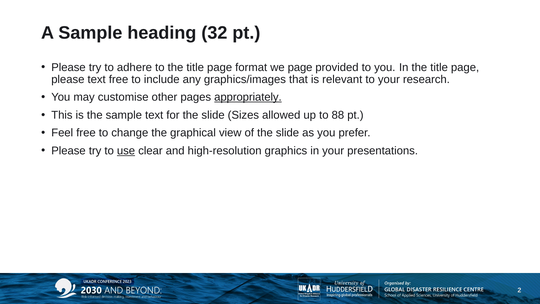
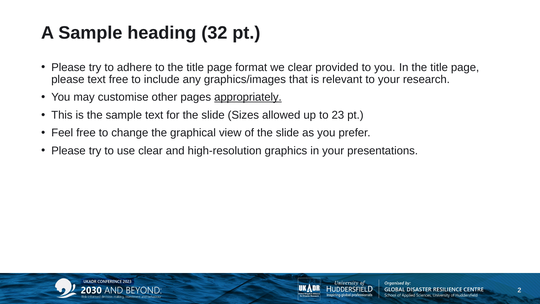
we page: page -> clear
88: 88 -> 23
use underline: present -> none
